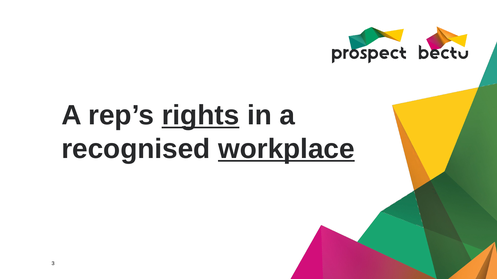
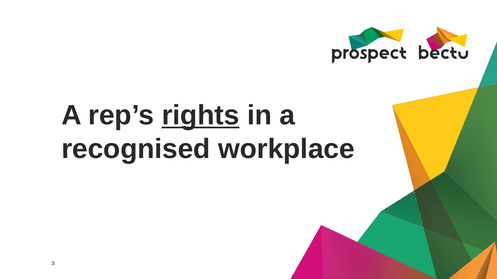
workplace underline: present -> none
